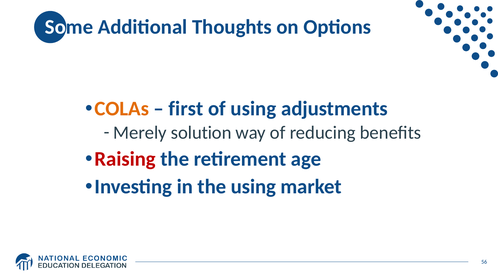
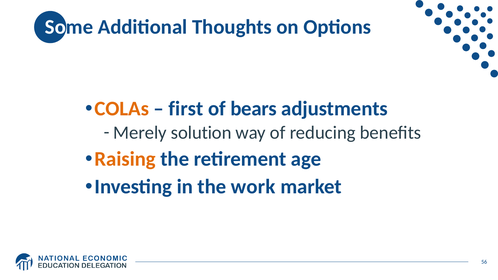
of using: using -> bears
Raising colour: red -> orange
the using: using -> work
